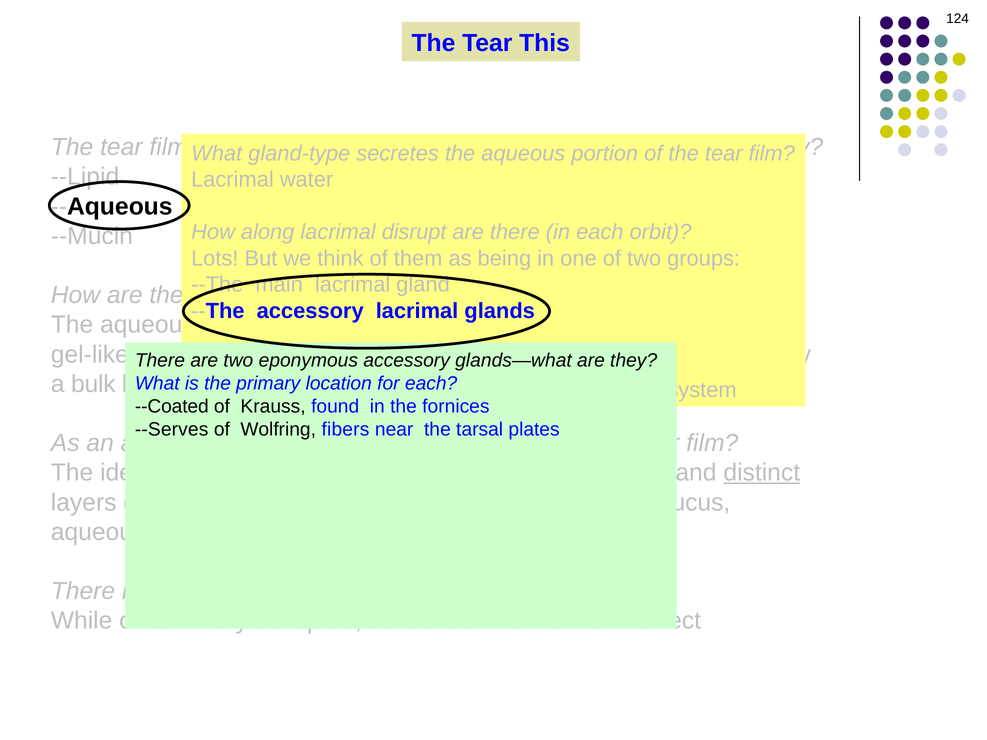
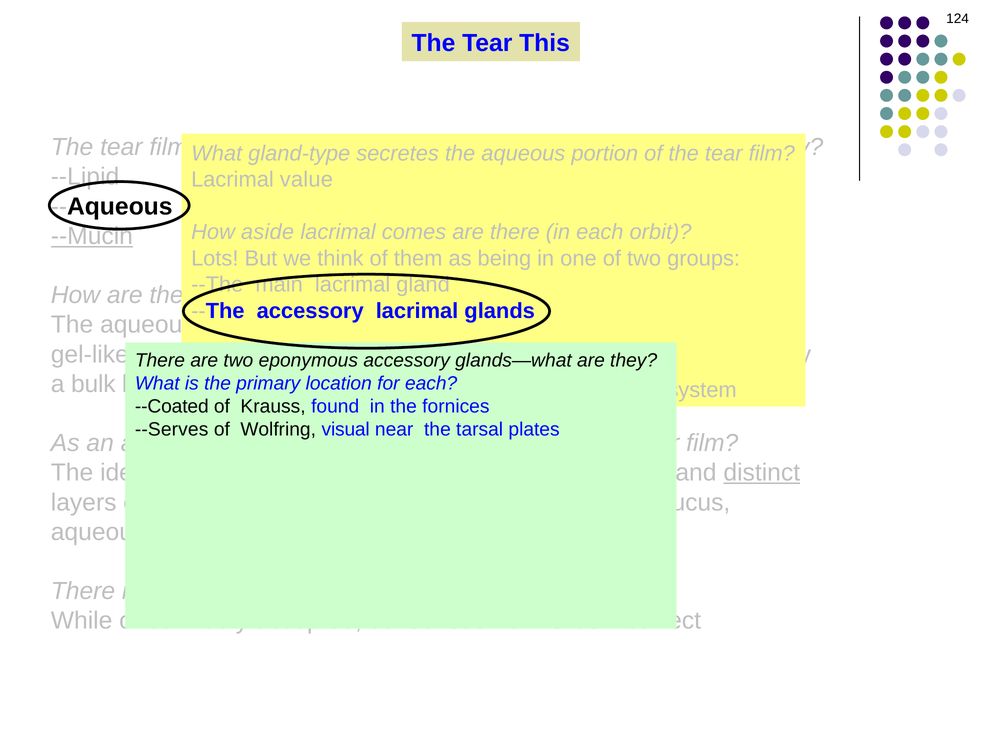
water: water -> value
How along: along -> aside
disrupt: disrupt -> comes
--Mucin underline: none -> present
fibers: fibers -> visual
